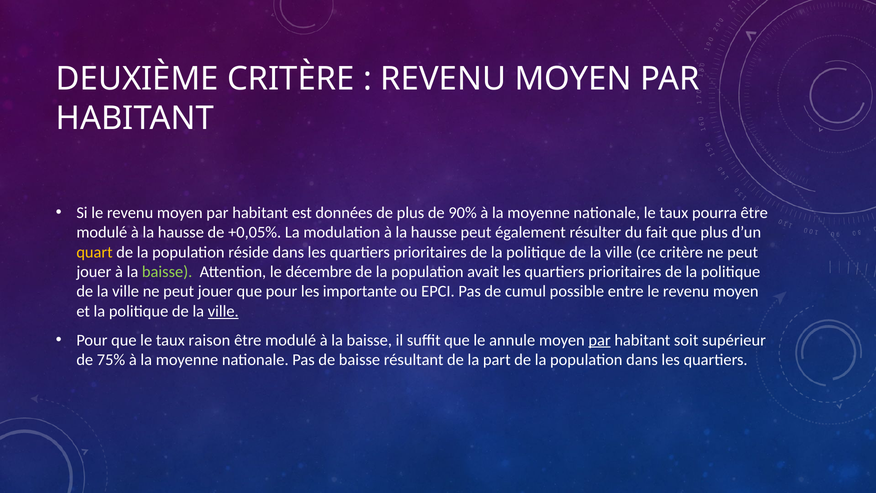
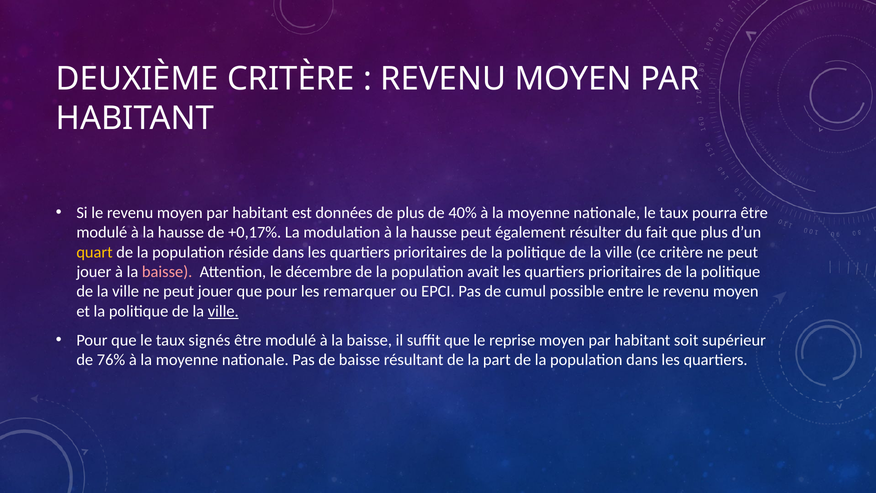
90%: 90% -> 40%
+0,05%: +0,05% -> +0,17%
baisse at (167, 272) colour: light green -> pink
importante: importante -> remarquer
raison: raison -> signés
annule: annule -> reprise
par at (600, 340) underline: present -> none
75%: 75% -> 76%
